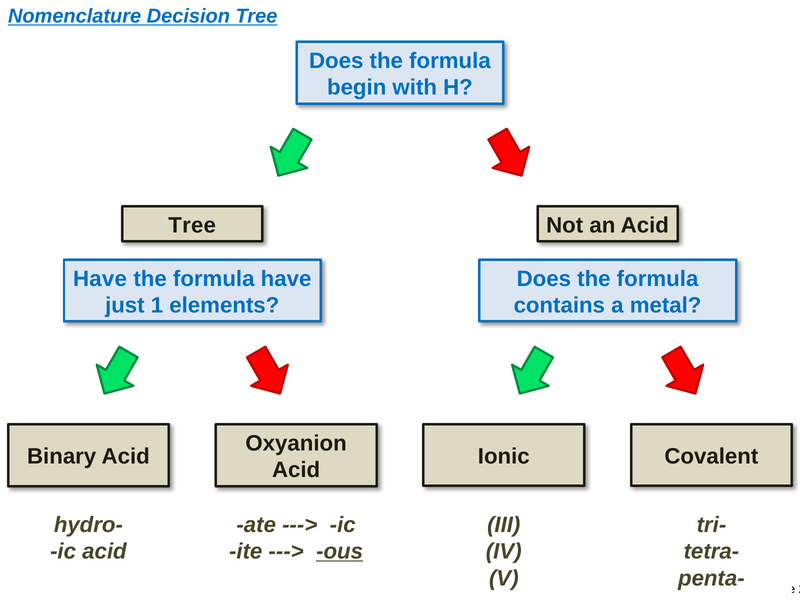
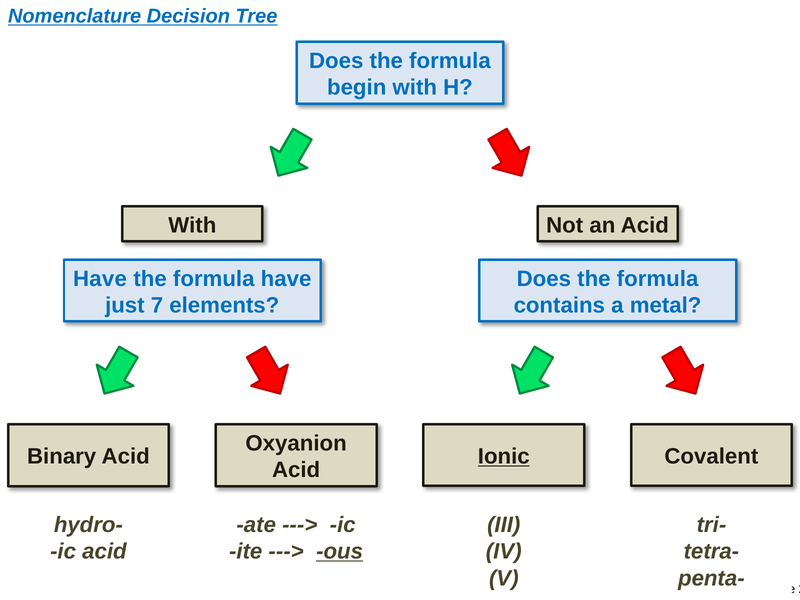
Tree at (192, 225): Tree -> With
1: 1 -> 7
Ionic underline: none -> present
